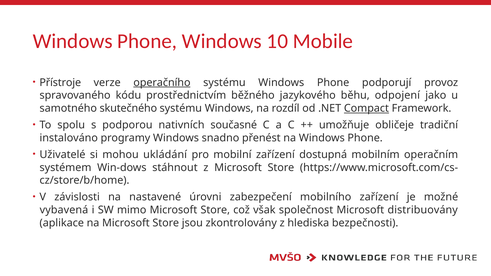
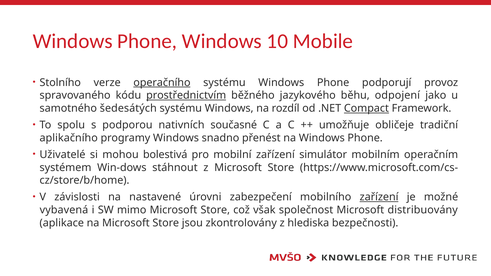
Přístroje: Přístroje -> Stolního
prostřednictvím underline: none -> present
skutečného: skutečného -> šedesátých
instalováno: instalováno -> aplikačního
ukládání: ukládání -> bolestivá
dostupná: dostupná -> simulátor
zařízení at (379, 197) underline: none -> present
